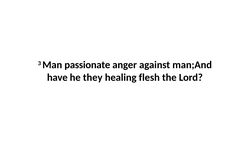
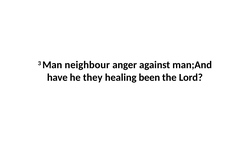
passionate: passionate -> neighbour
flesh: flesh -> been
